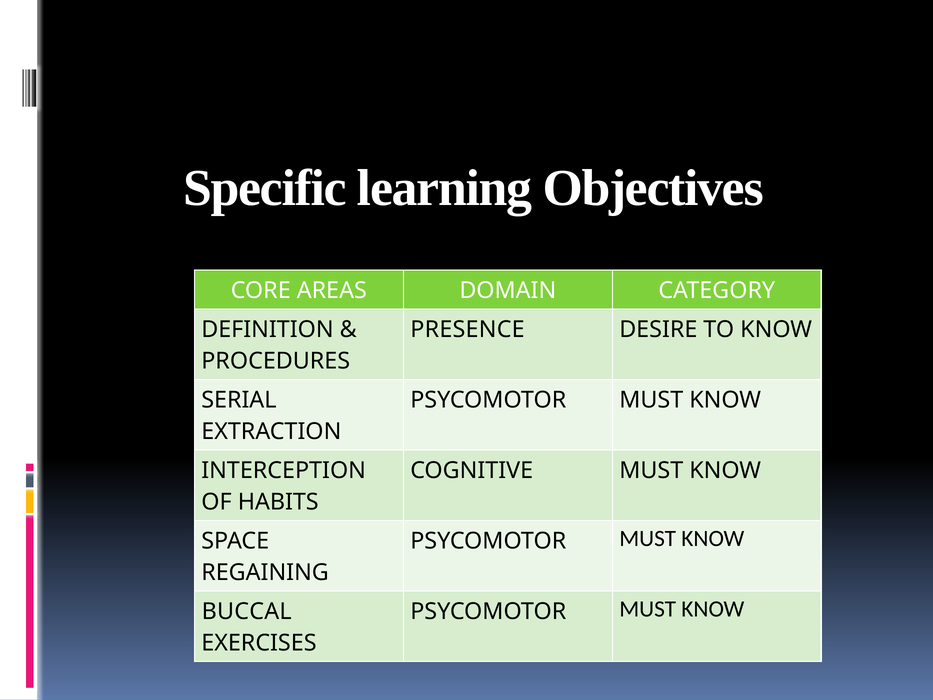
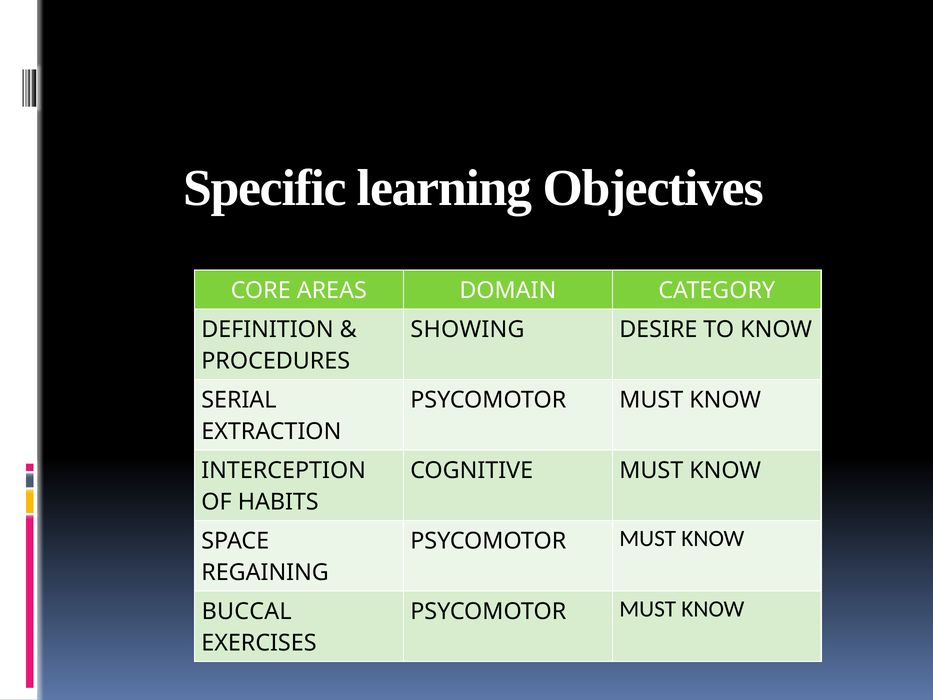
PRESENCE: PRESENCE -> SHOWING
